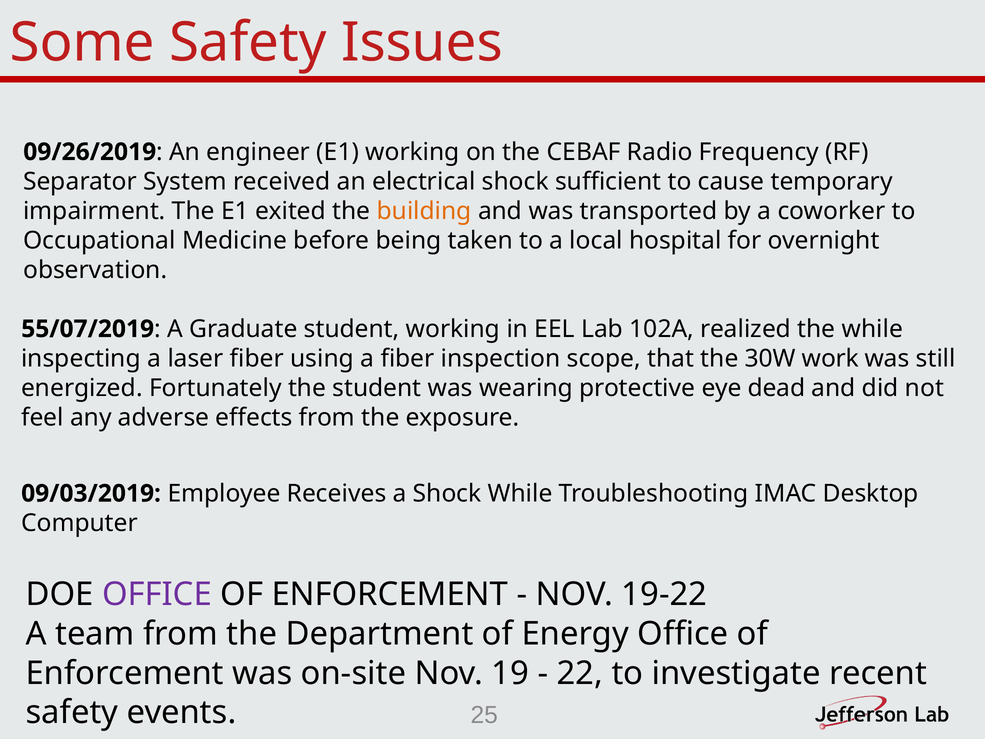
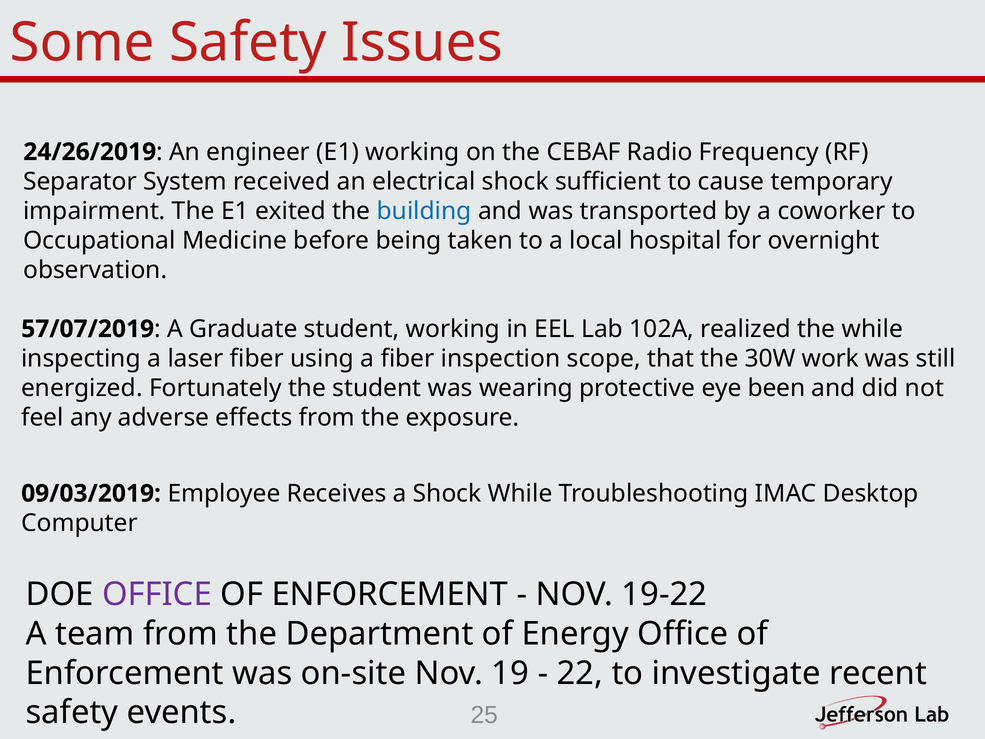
09/26/2019: 09/26/2019 -> 24/26/2019
building colour: orange -> blue
55/07/2019: 55/07/2019 -> 57/07/2019
dead: dead -> been
